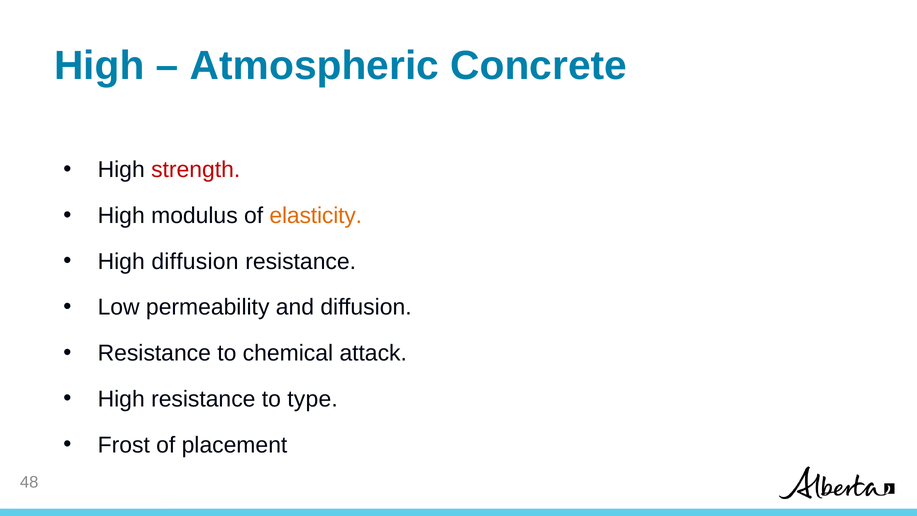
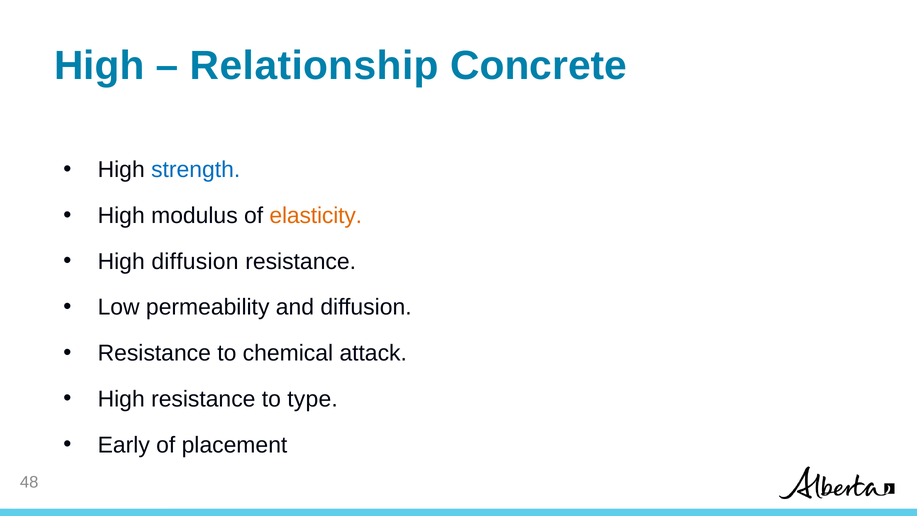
Atmospheric: Atmospheric -> Relationship
strength colour: red -> blue
Frost: Frost -> Early
